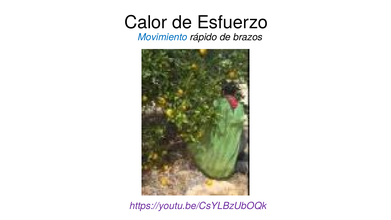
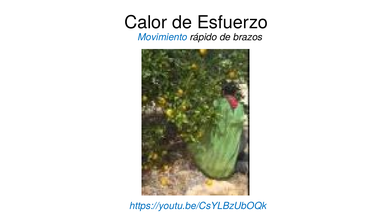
https://youtu.be/CsYLBzUbOQk colour: purple -> blue
